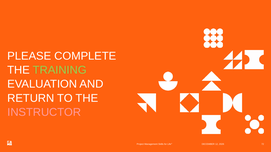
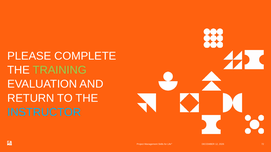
INSTRUCTOR colour: pink -> light blue
